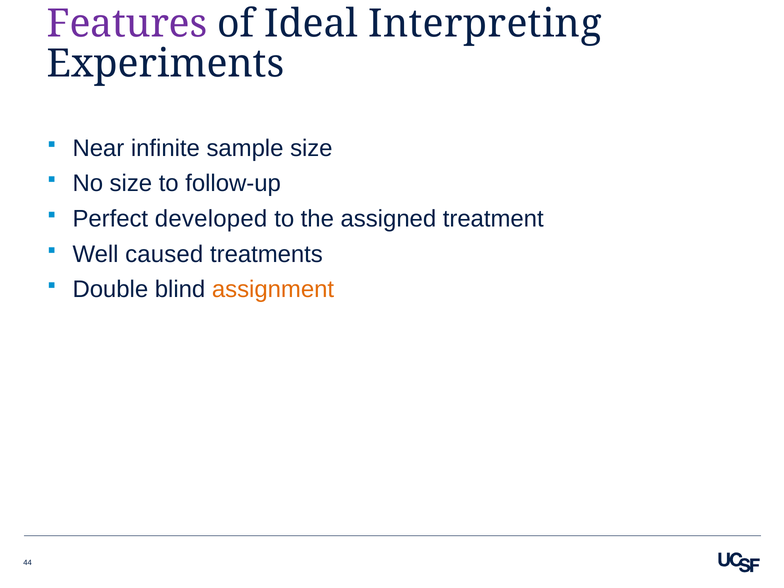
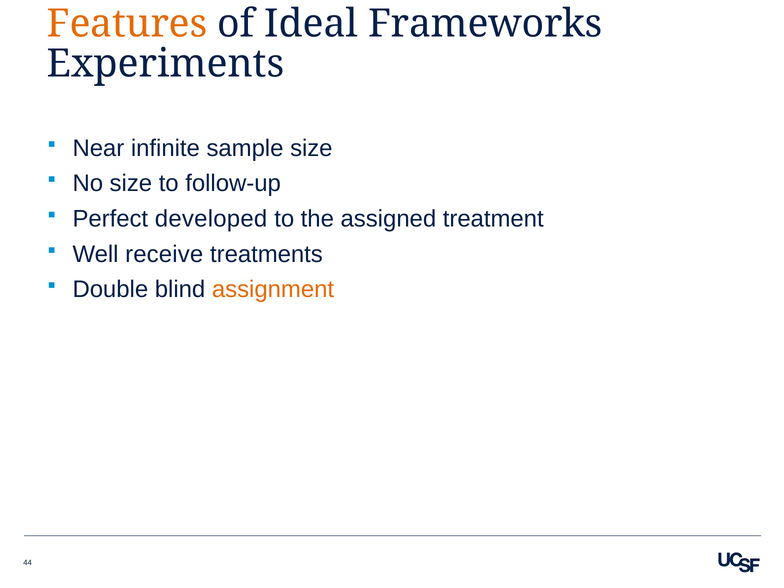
Features colour: purple -> orange
Interpreting: Interpreting -> Frameworks
caused: caused -> receive
